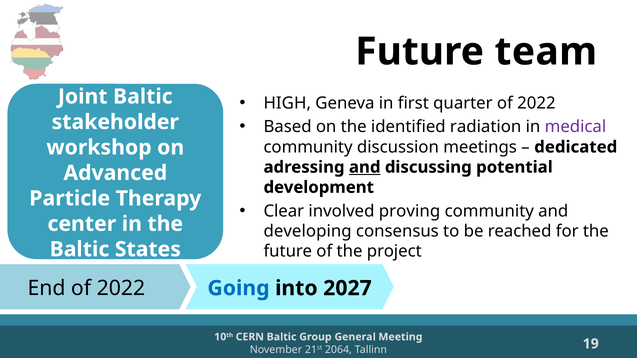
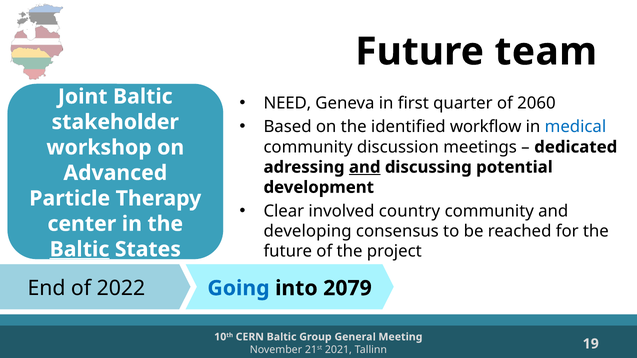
HIGH: HIGH -> NEED
quarter of 2022: 2022 -> 2060
radiation: radiation -> workflow
medical colour: purple -> blue
proving: proving -> country
Baltic at (79, 250) underline: none -> present
2027: 2027 -> 2079
2064: 2064 -> 2021
